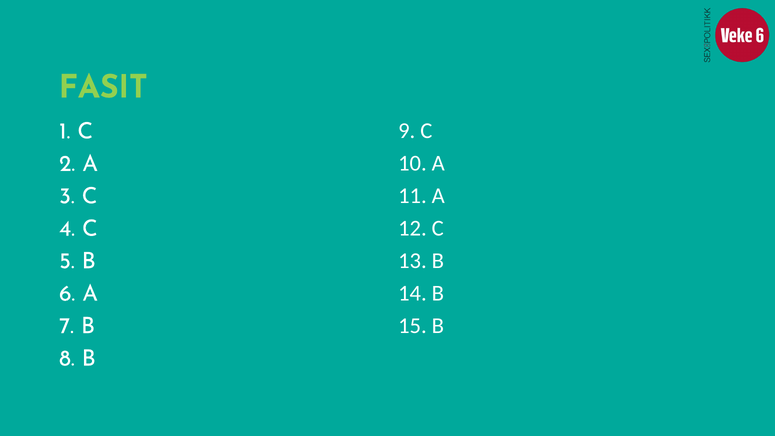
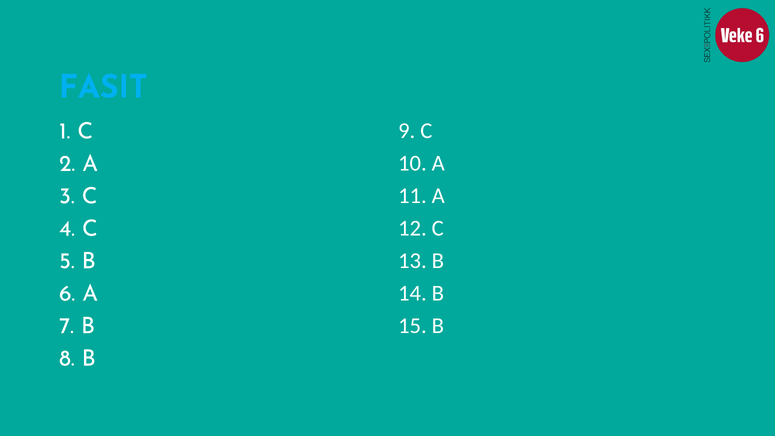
FASIT colour: light green -> light blue
